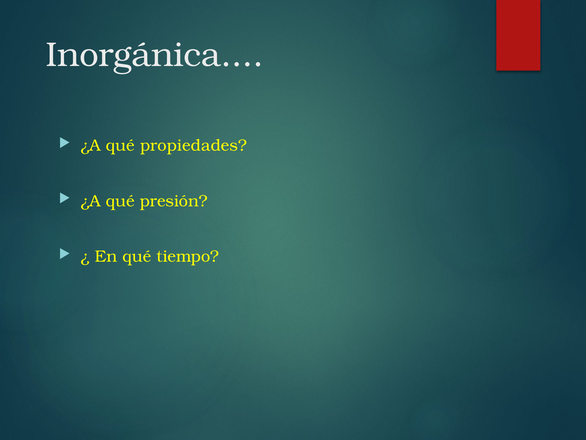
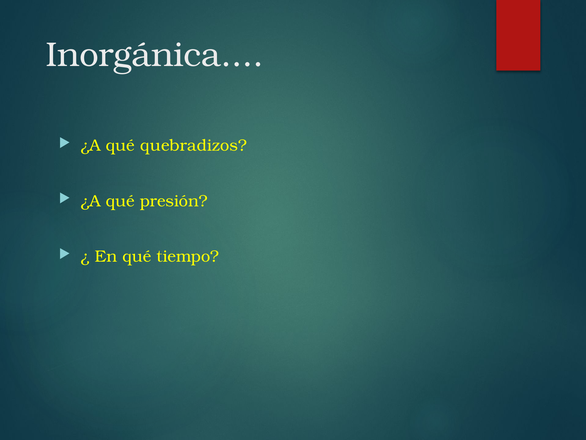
propiedades: propiedades -> quebradizos
